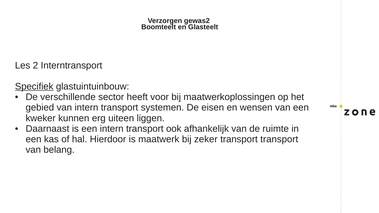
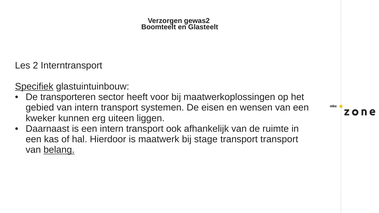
verschillende: verschillende -> transporteren
zeker: zeker -> stage
belang underline: none -> present
